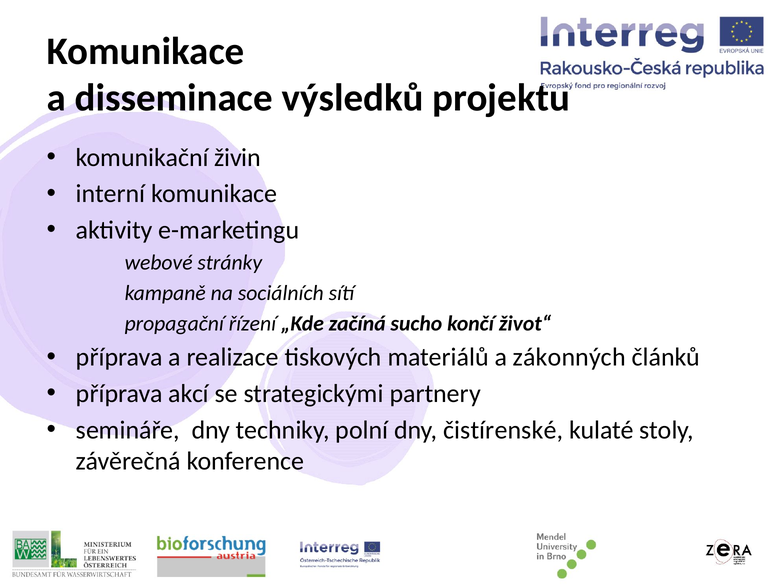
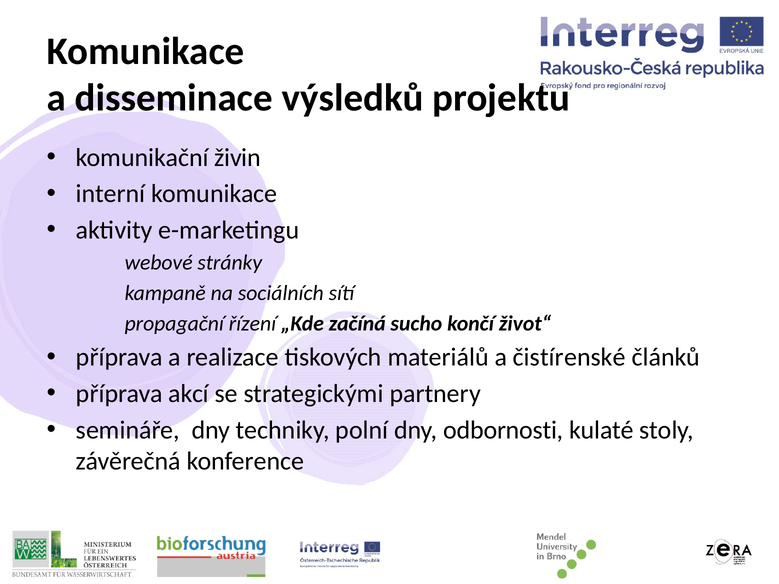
zákonných: zákonných -> čistírenské
čistírenské: čistírenské -> odbornosti
